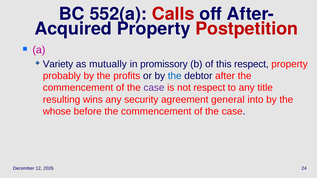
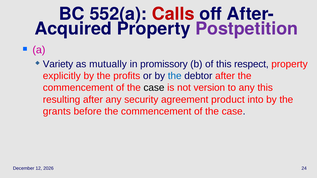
Postpetition colour: red -> purple
probably: probably -> explicitly
case at (154, 88) colour: purple -> black
not respect: respect -> version
any title: title -> this
resulting wins: wins -> after
general: general -> product
whose: whose -> grants
